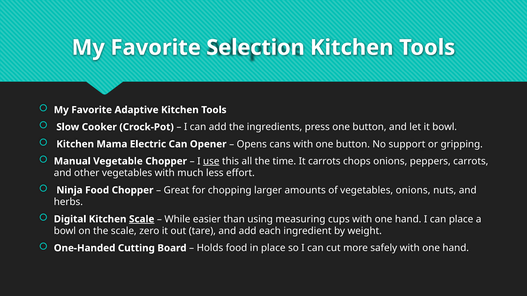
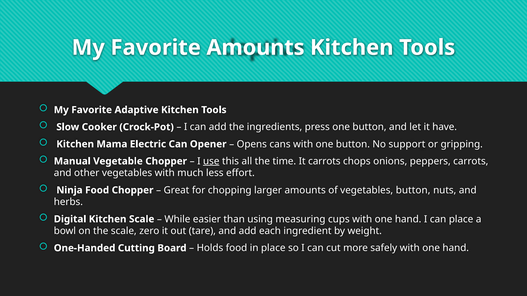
Favorite Selection: Selection -> Amounts
it bowl: bowl -> have
vegetables onions: onions -> button
Scale at (142, 219) underline: present -> none
